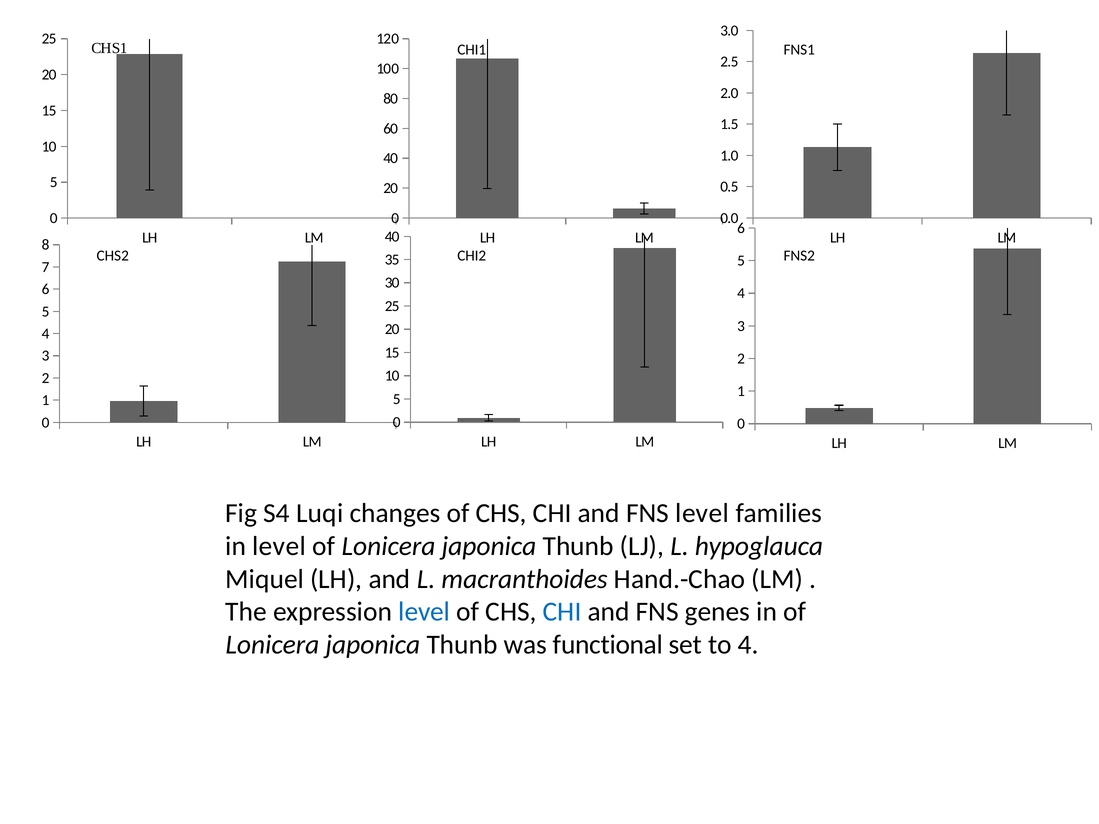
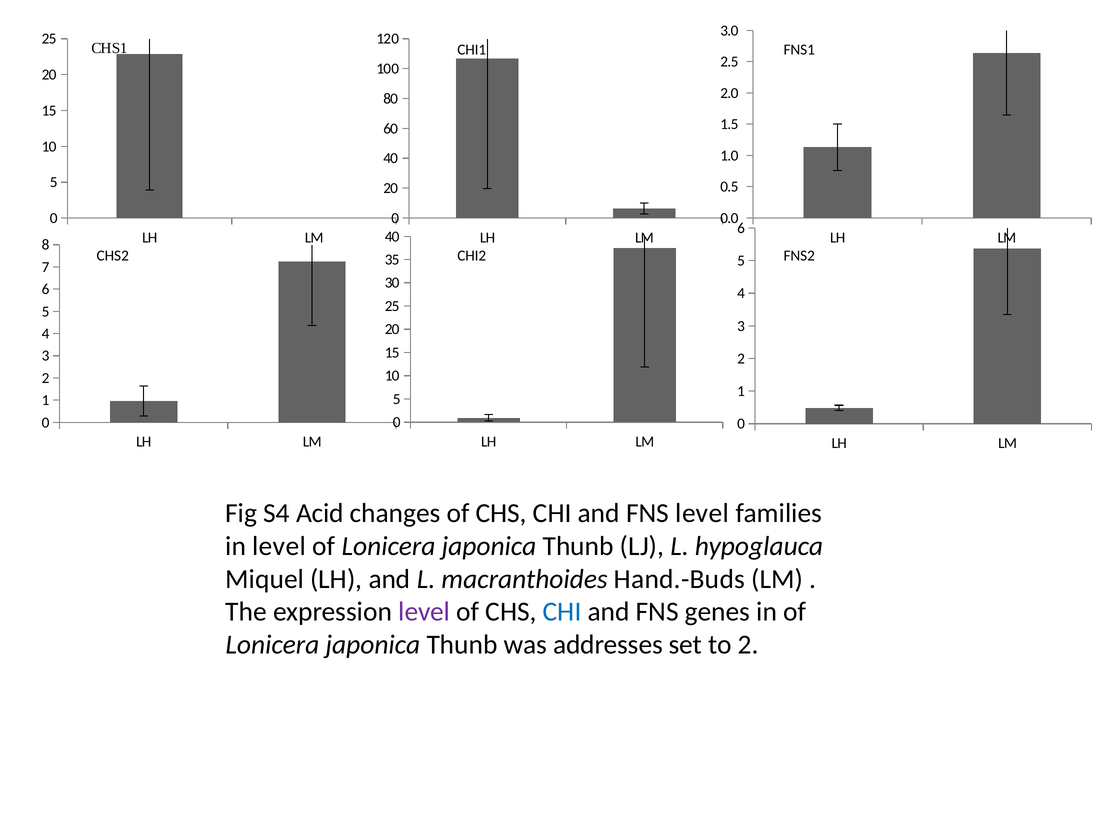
Luqi: Luqi -> Acid
Hand.-Chao: Hand.-Chao -> Hand.-Buds
level at (424, 612) colour: blue -> purple
functional: functional -> addresses
to 4: 4 -> 2
